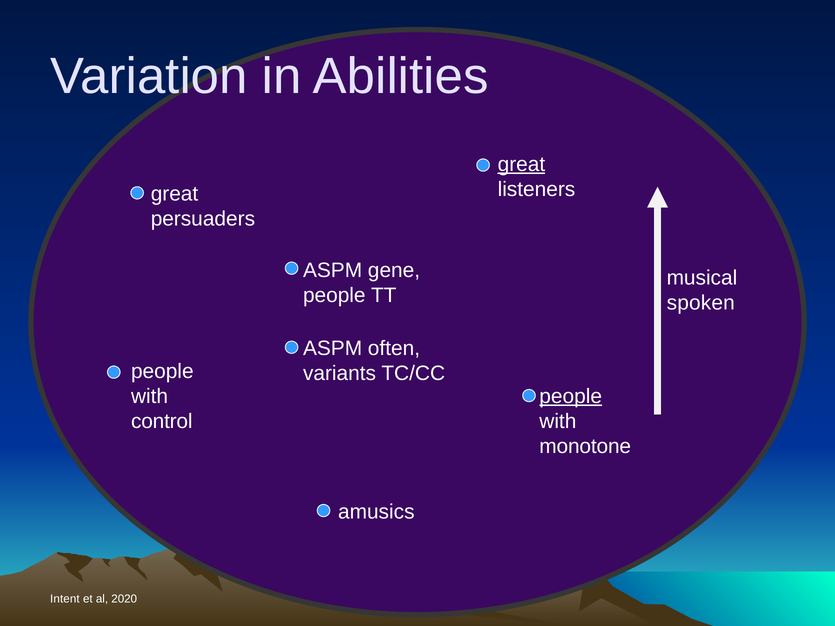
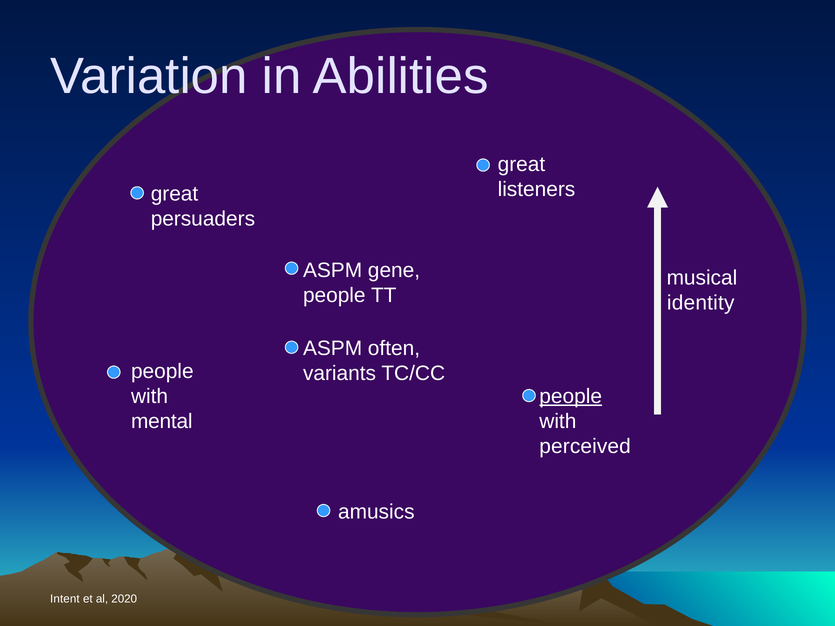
great at (521, 164) underline: present -> none
spoken: spoken -> identity
control: control -> mental
monotone: monotone -> perceived
